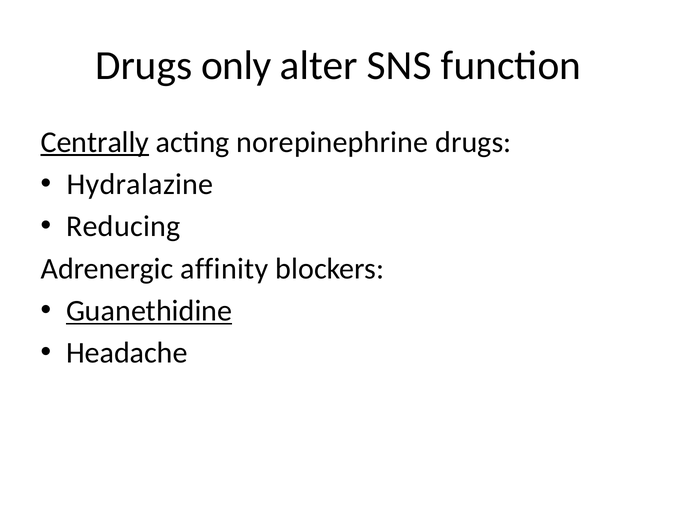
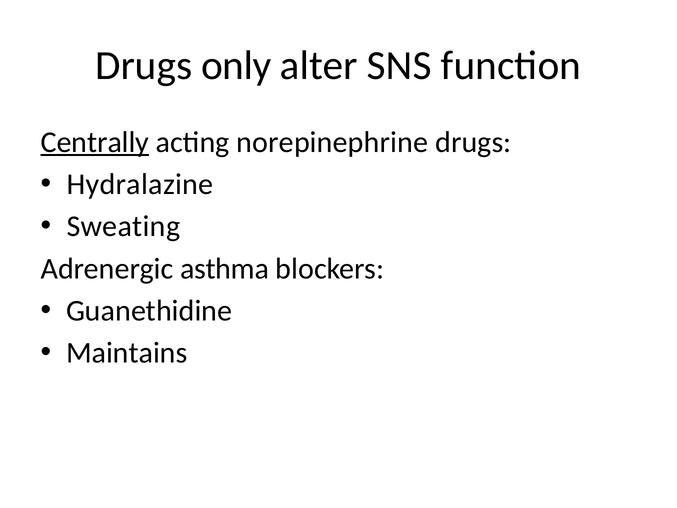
Reducing: Reducing -> Sweating
affinity: affinity -> asthma
Guanethidine underline: present -> none
Headache: Headache -> Maintains
